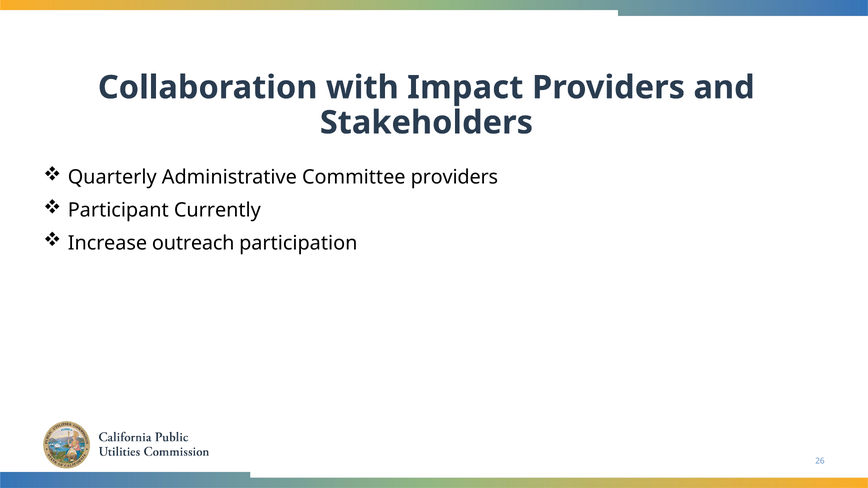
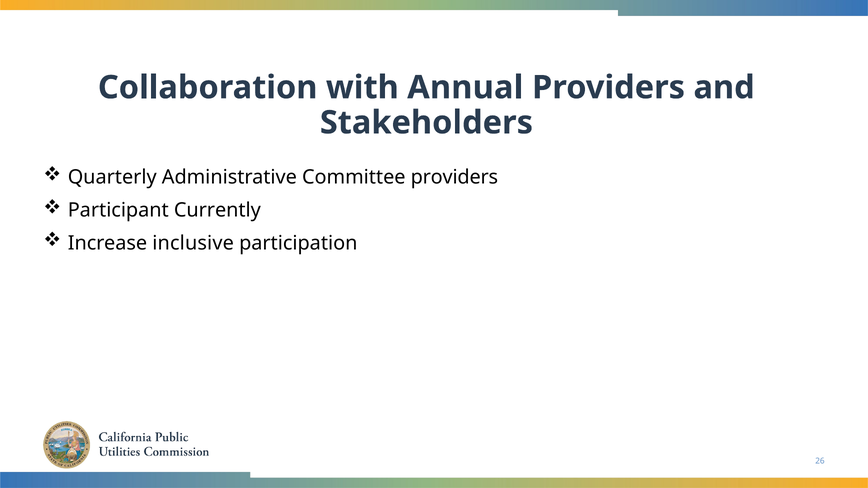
Impact: Impact -> Annual
outreach: outreach -> inclusive
